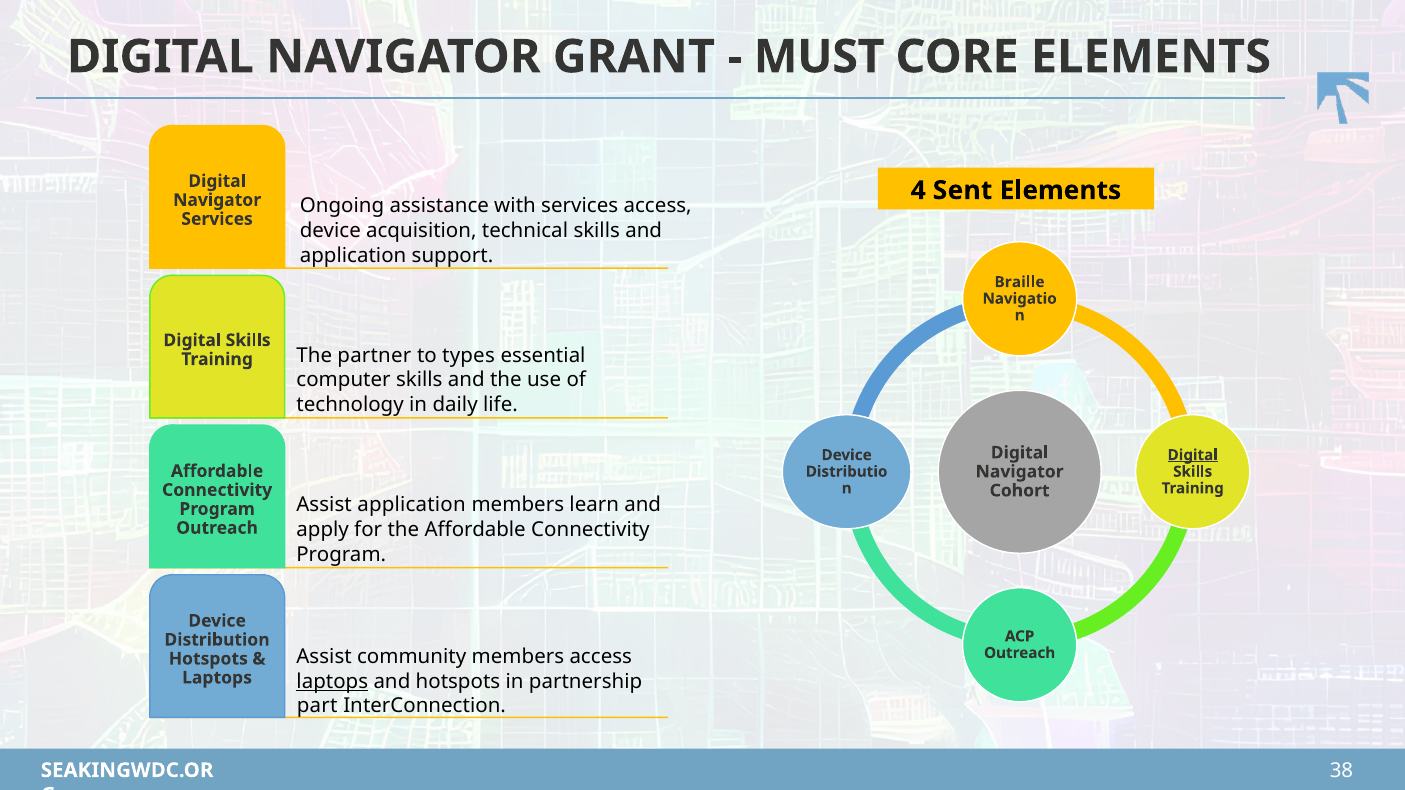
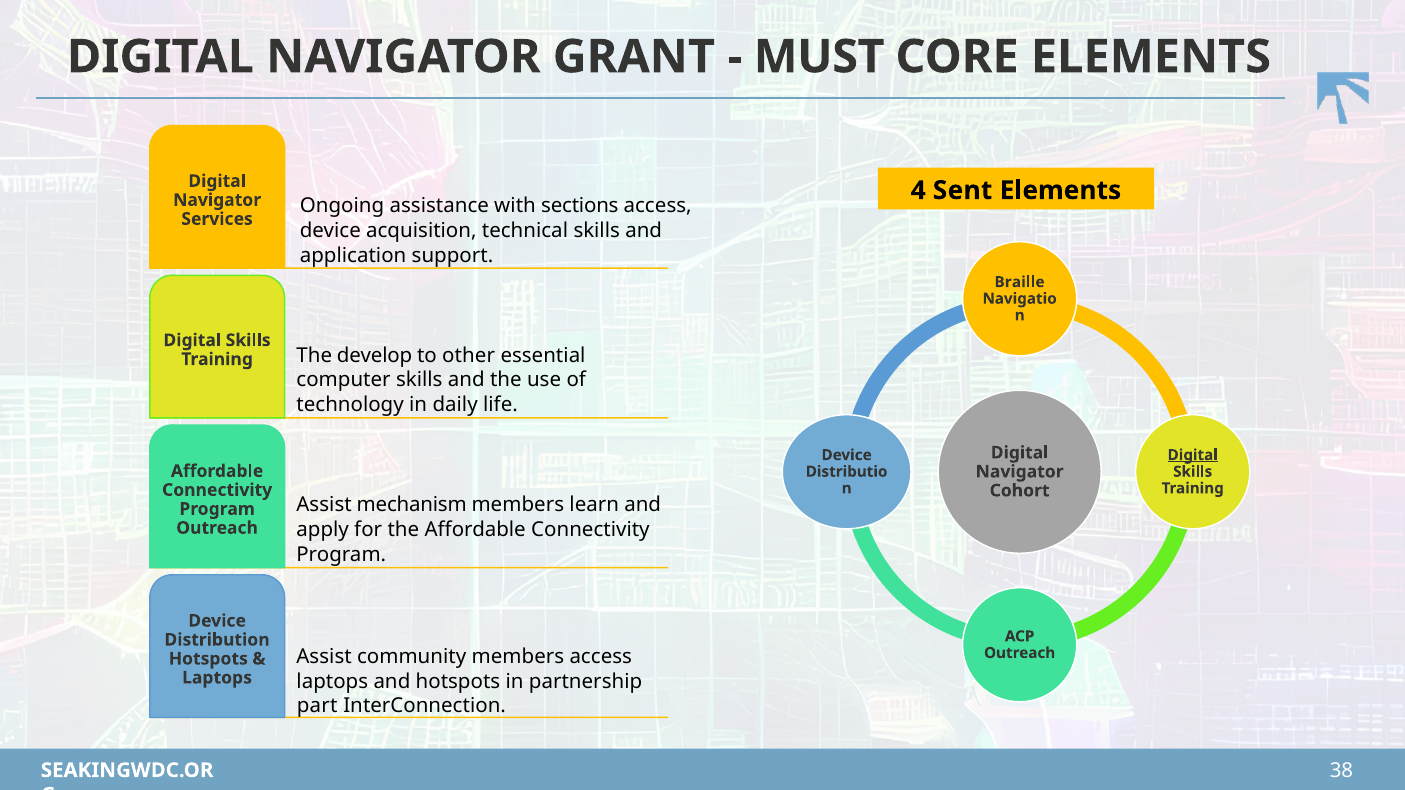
with services: services -> sections
partner: partner -> develop
types: types -> other
Assist application: application -> mechanism
laptops at (332, 682) underline: present -> none
